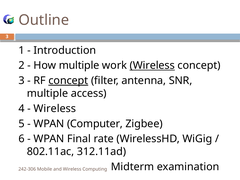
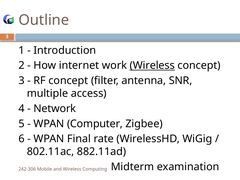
How multiple: multiple -> internet
concept at (68, 81) underline: present -> none
Wireless at (55, 109): Wireless -> Network
312.11ad: 312.11ad -> 882.11ad
